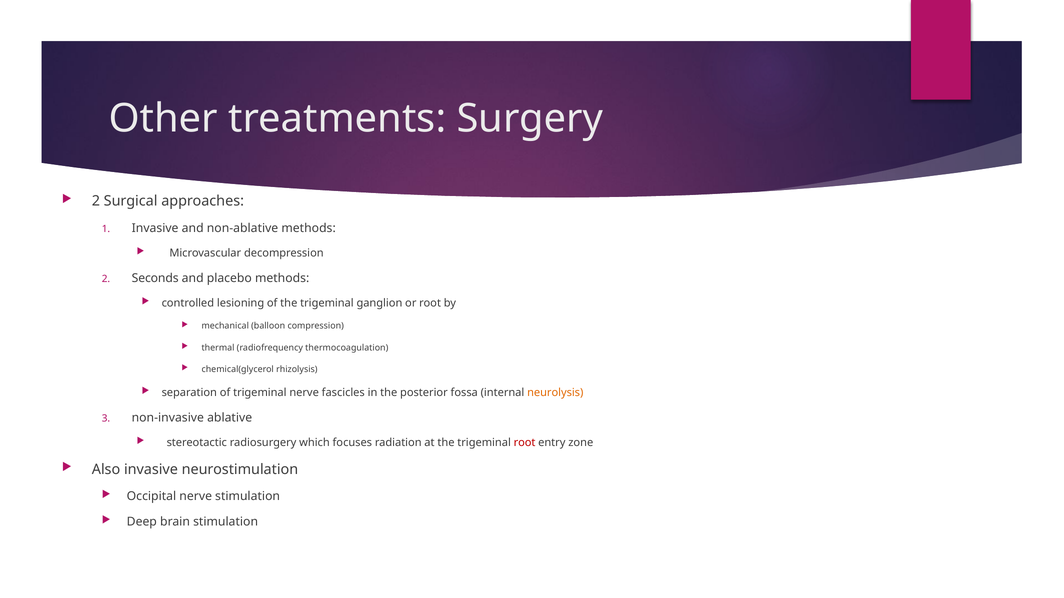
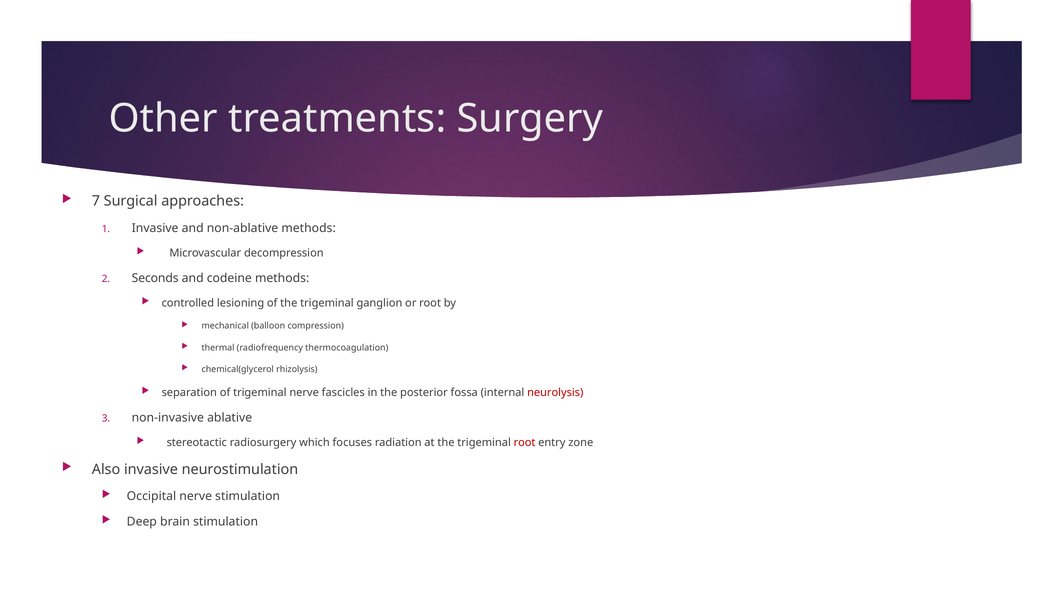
2 at (96, 201): 2 -> 7
placebo: placebo -> codeine
neurolysis colour: orange -> red
